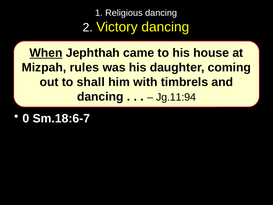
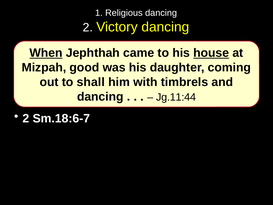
house underline: none -> present
rules: rules -> good
Jg.11:94: Jg.11:94 -> Jg.11:44
0 at (26, 118): 0 -> 2
